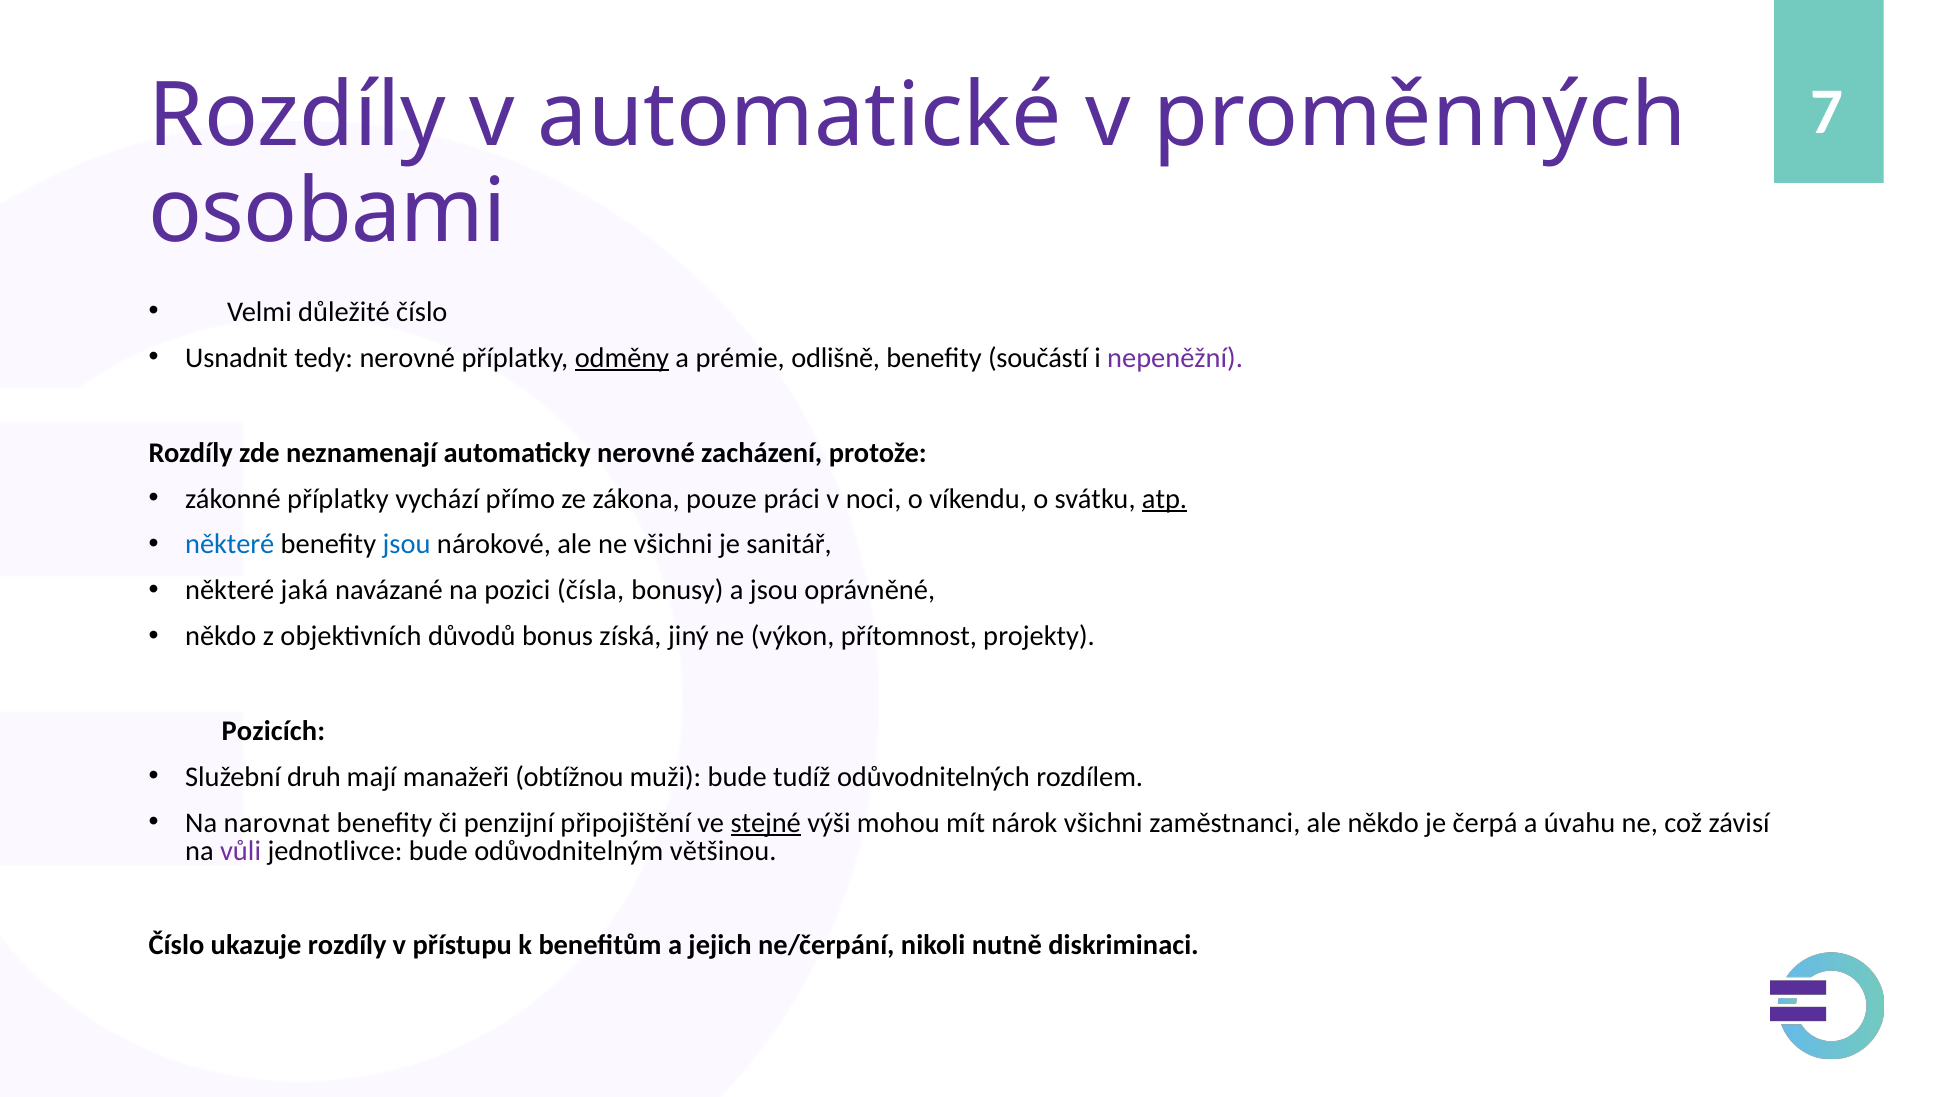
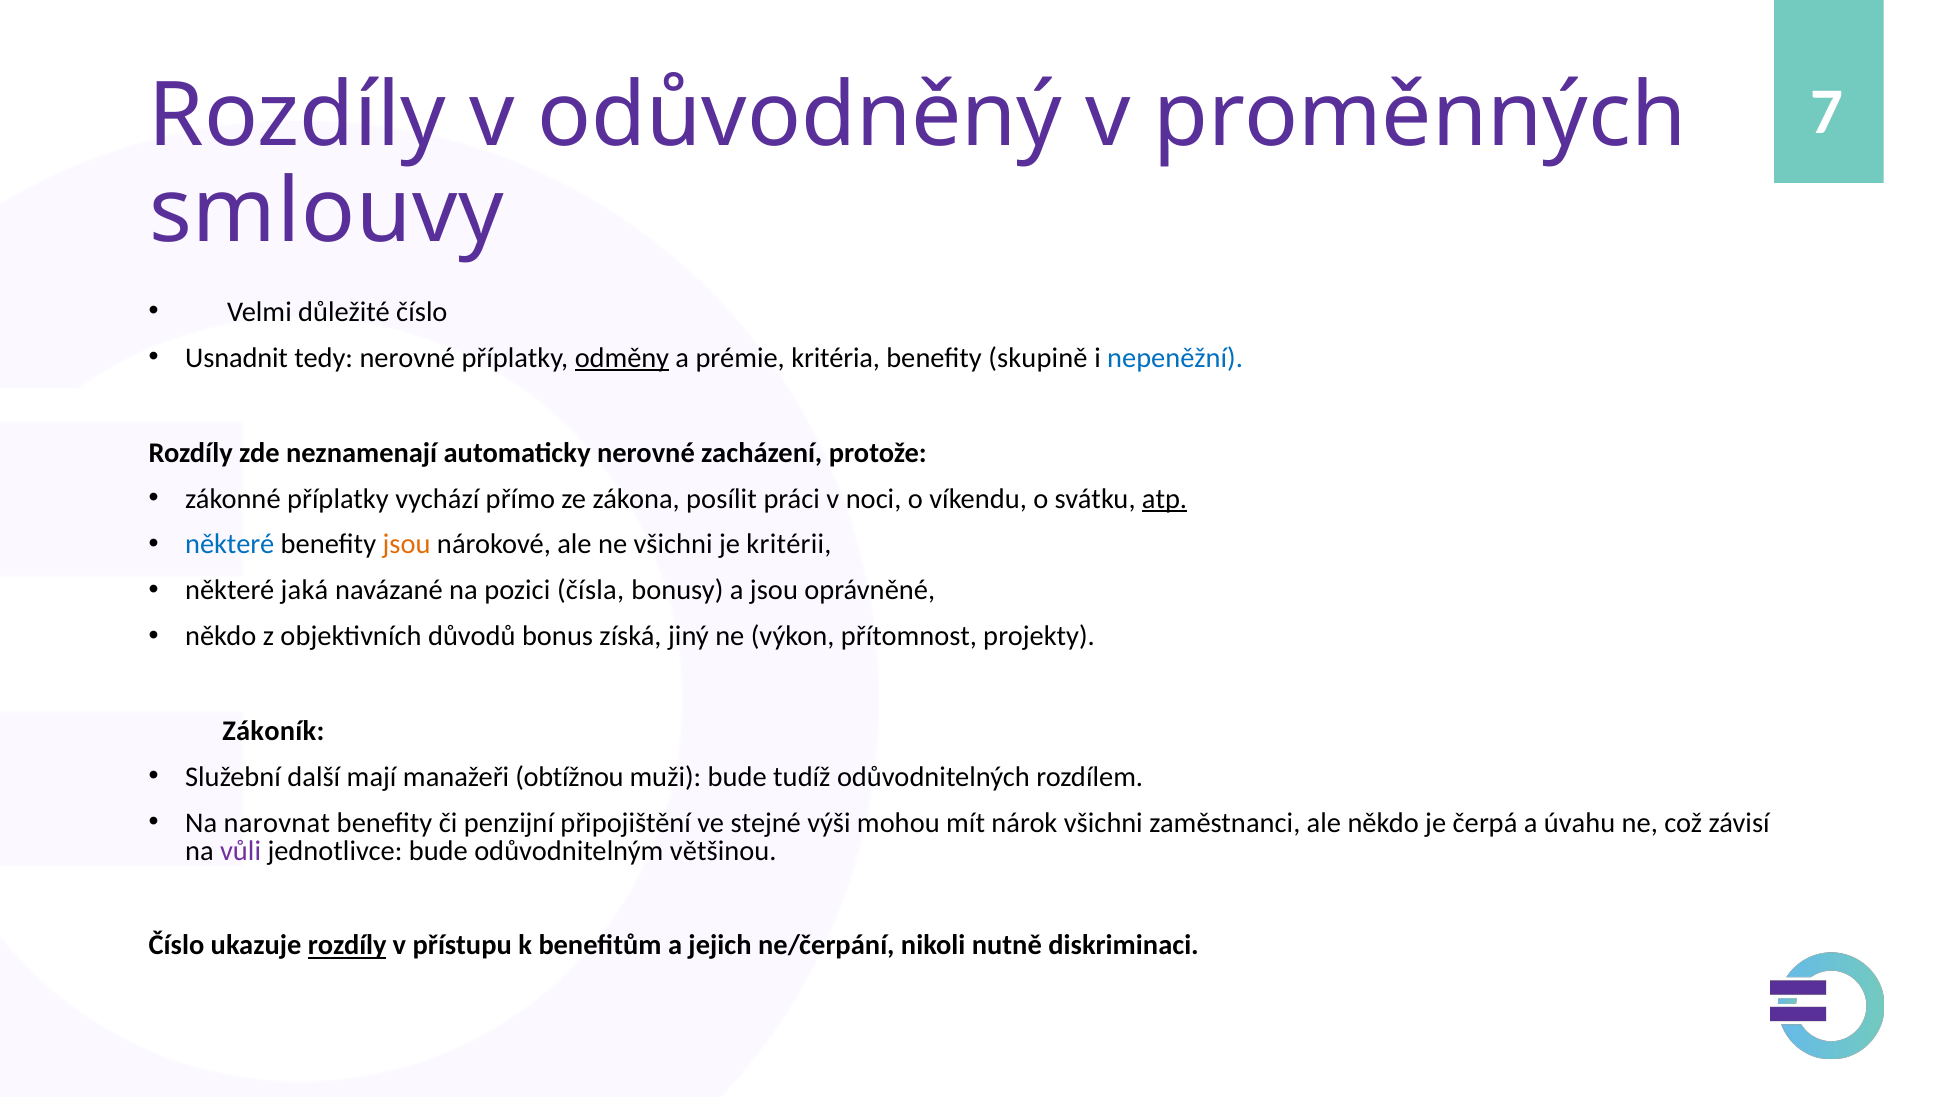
automatické: automatické -> odůvodněný
osobami: osobami -> smlouvy
odlišně: odlišně -> kritéria
součástí: součástí -> skupině
nepeněžní colour: purple -> blue
pouze: pouze -> posílit
jsou at (407, 545) colour: blue -> orange
sanitář: sanitář -> kritérii
Pozicích: Pozicích -> Zákoník
druh: druh -> další
stejné underline: present -> none
rozdíly at (347, 945) underline: none -> present
